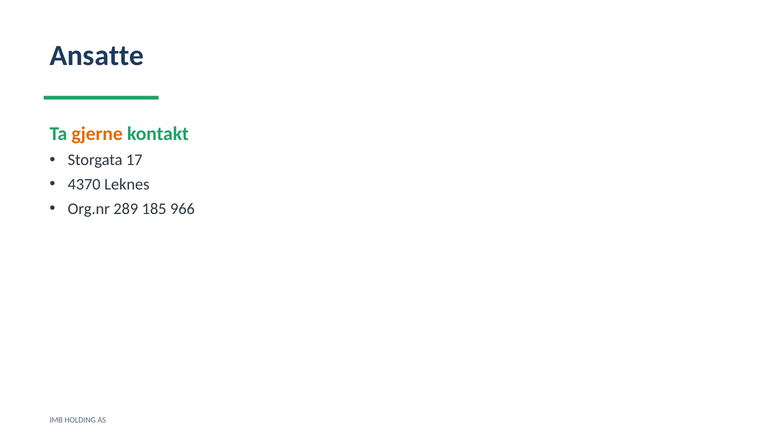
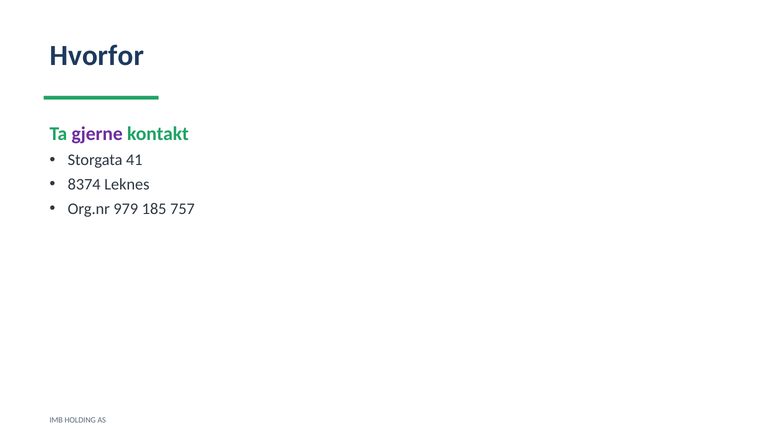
Ansatte: Ansatte -> Hvorfor
gjerne colour: orange -> purple
17: 17 -> 41
4370: 4370 -> 8374
289: 289 -> 979
966: 966 -> 757
